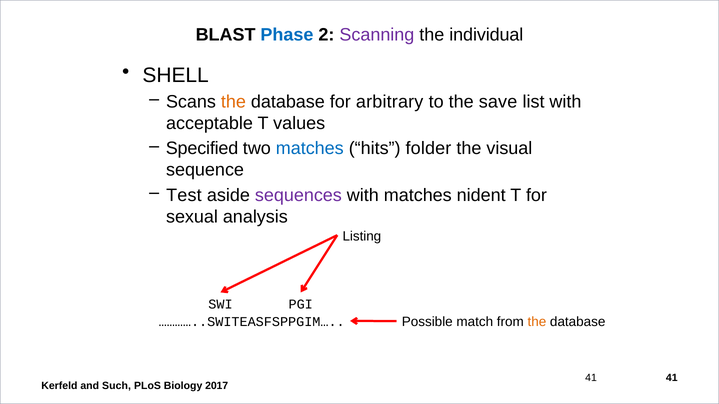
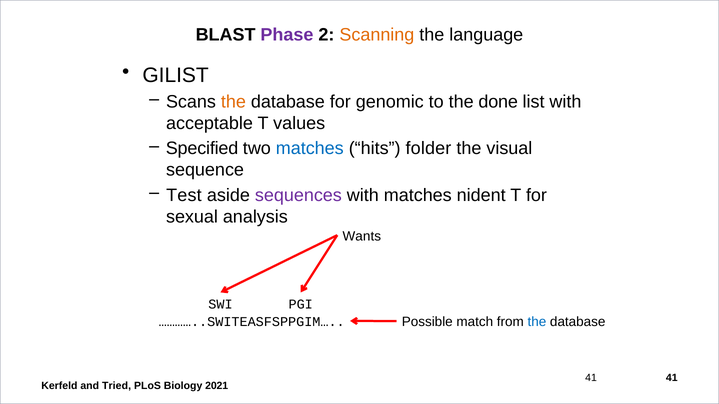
Phase colour: blue -> purple
Scanning colour: purple -> orange
individual: individual -> language
SHELL: SHELL -> GILIST
arbitrary: arbitrary -> genomic
save: save -> done
Listing: Listing -> Wants
the at (537, 322) colour: orange -> blue
Such: Such -> Tried
2017: 2017 -> 2021
